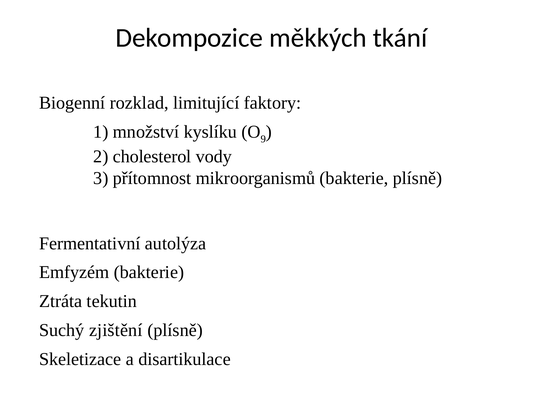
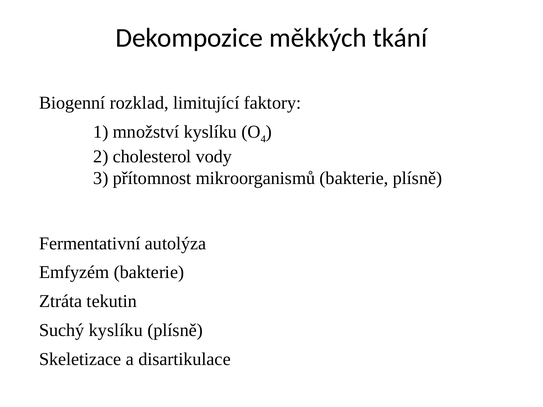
9: 9 -> 4
Suchý zjištění: zjištění -> kyslíku
